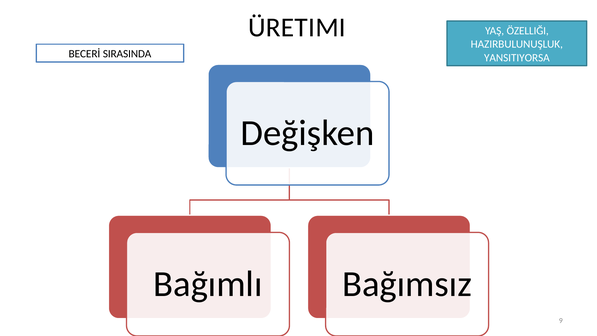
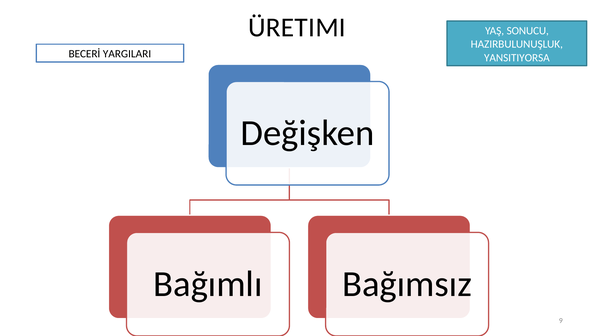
ÖZELLIĞI: ÖZELLIĞI -> SONUCU
SIRASINDA: SIRASINDA -> YARGILARI
